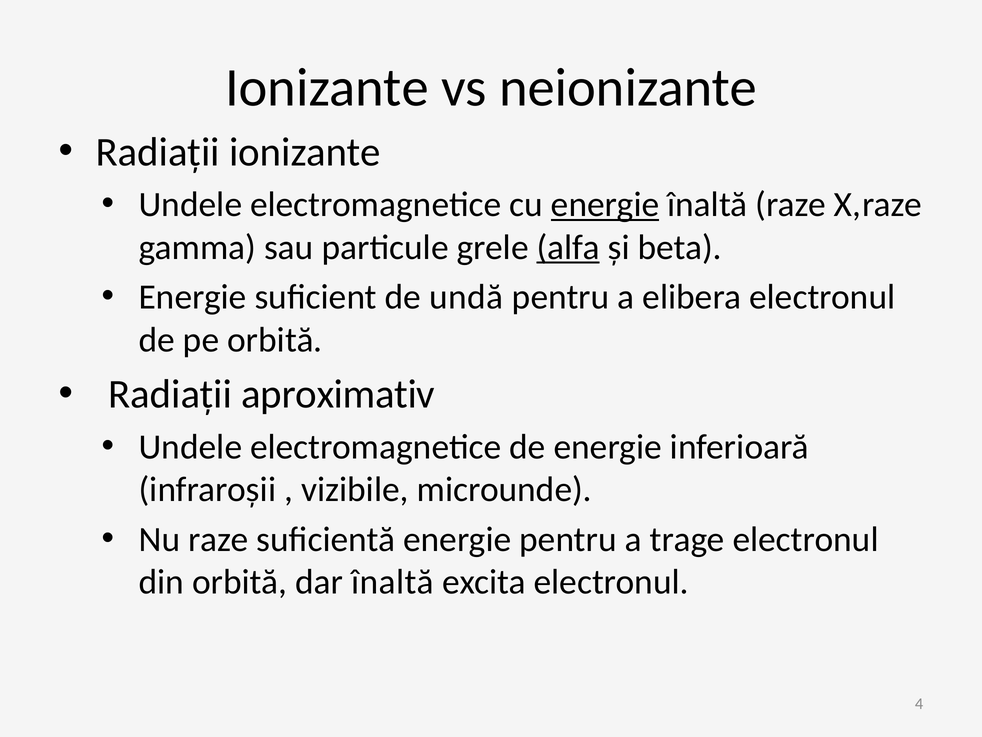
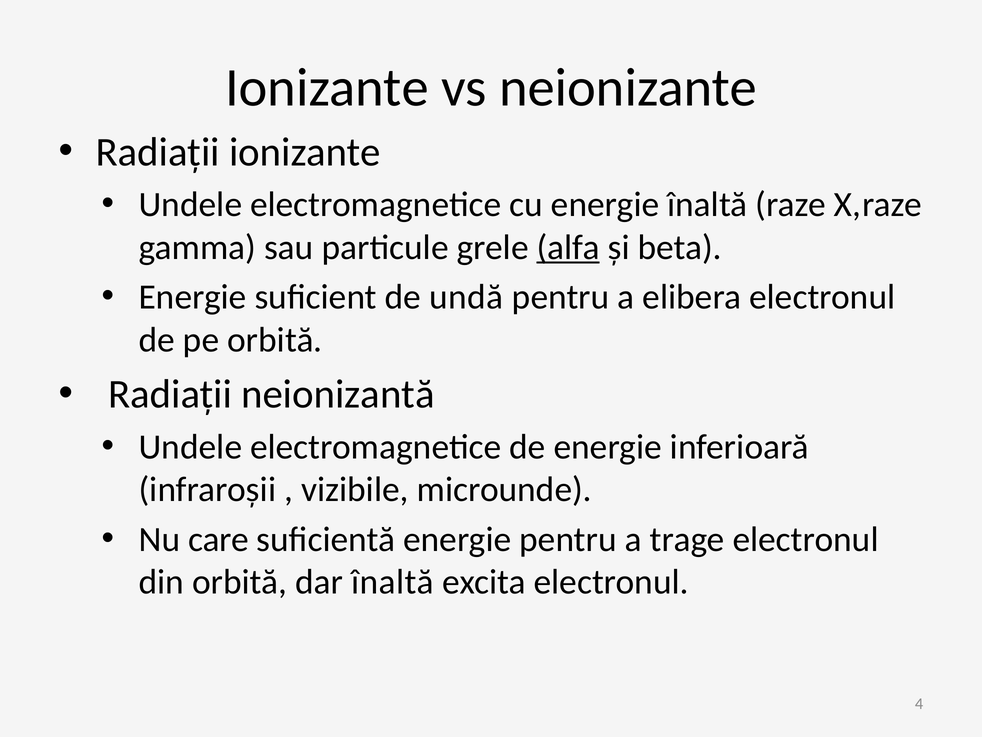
energie at (605, 205) underline: present -> none
aproximativ: aproximativ -> neionizantă
Nu raze: raze -> care
